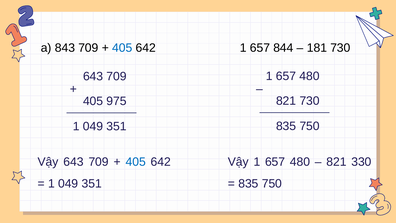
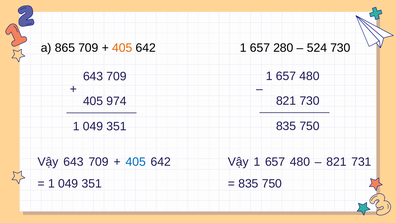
843: 843 -> 865
405 at (122, 48) colour: blue -> orange
844: 844 -> 280
181: 181 -> 524
975: 975 -> 974
330: 330 -> 731
